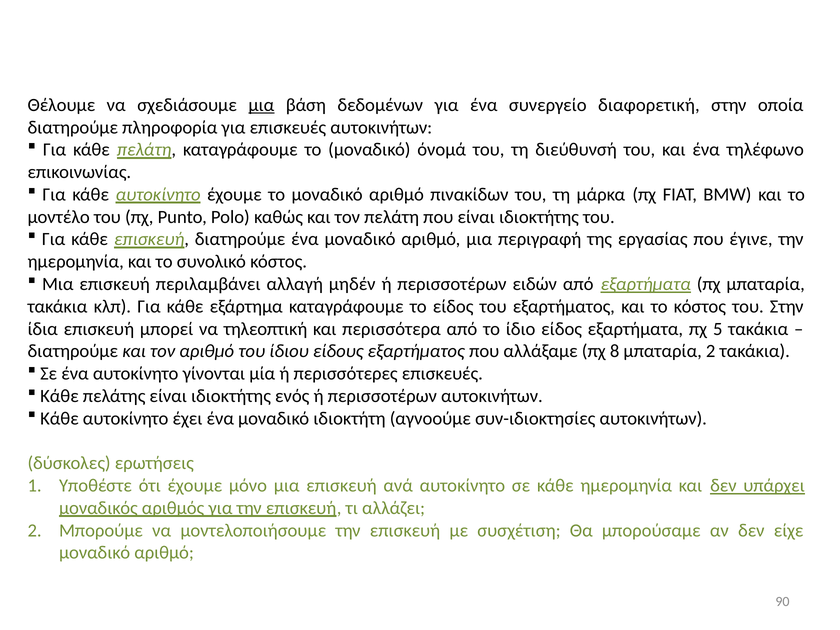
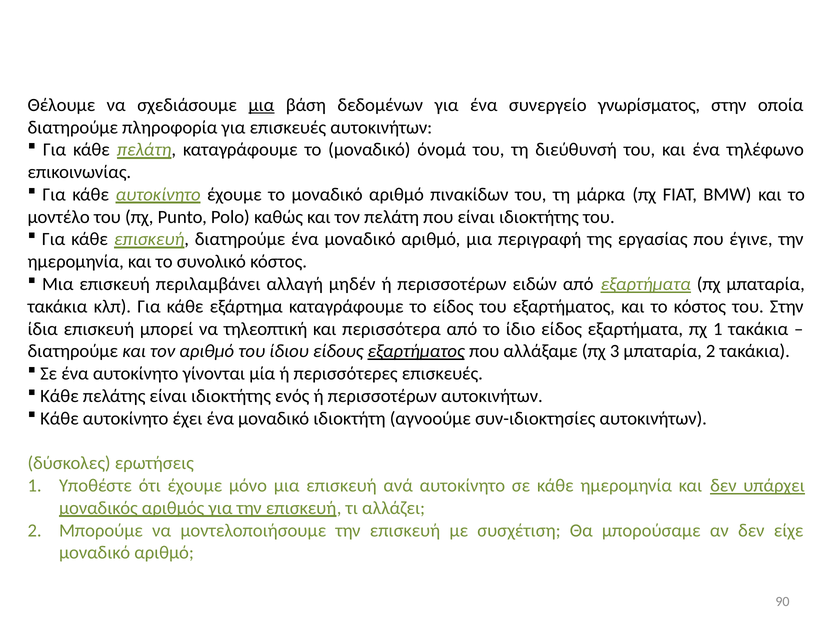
διαφορετική: διαφορετική -> γνωρίσματος
πχ 5: 5 -> 1
εξαρτήματος at (416, 351) underline: none -> present
8: 8 -> 3
